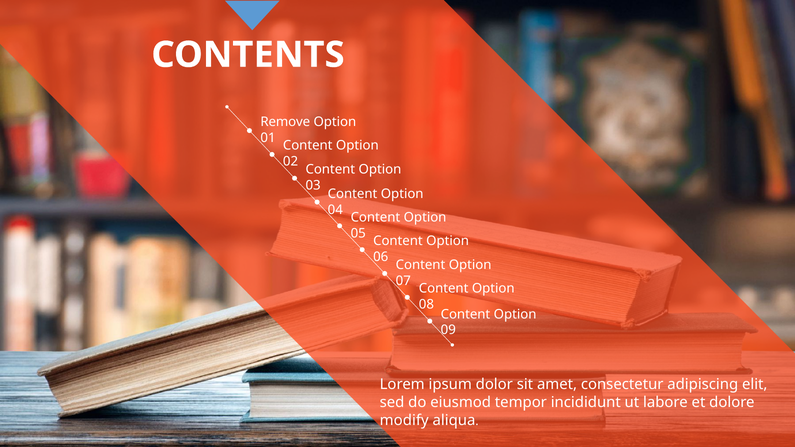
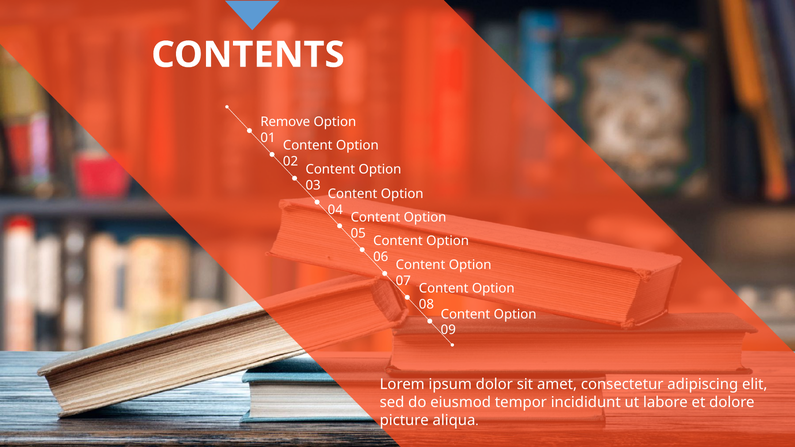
modify: modify -> picture
